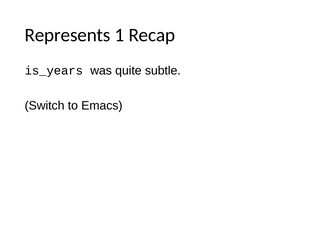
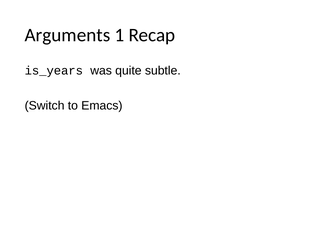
Represents: Represents -> Arguments
